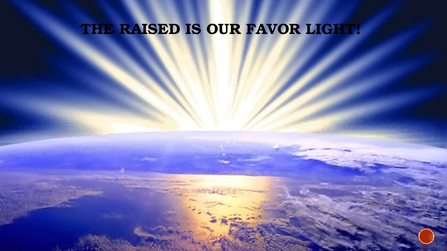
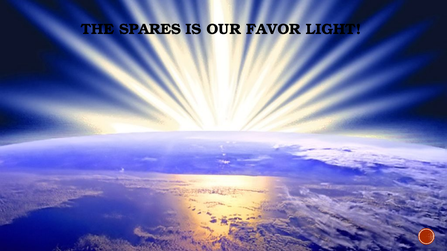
RAISED: RAISED -> SPARES
